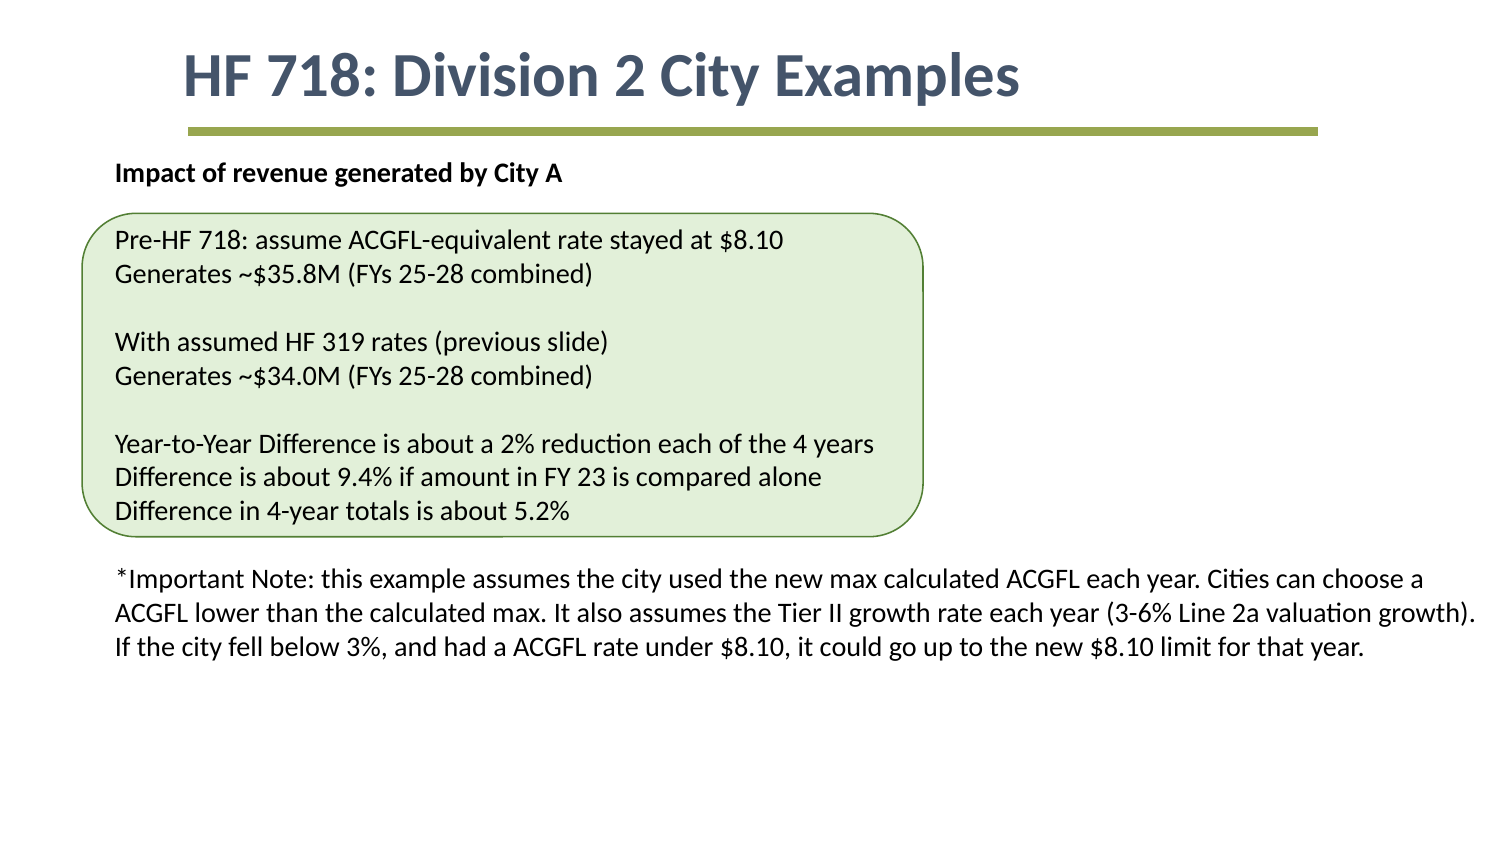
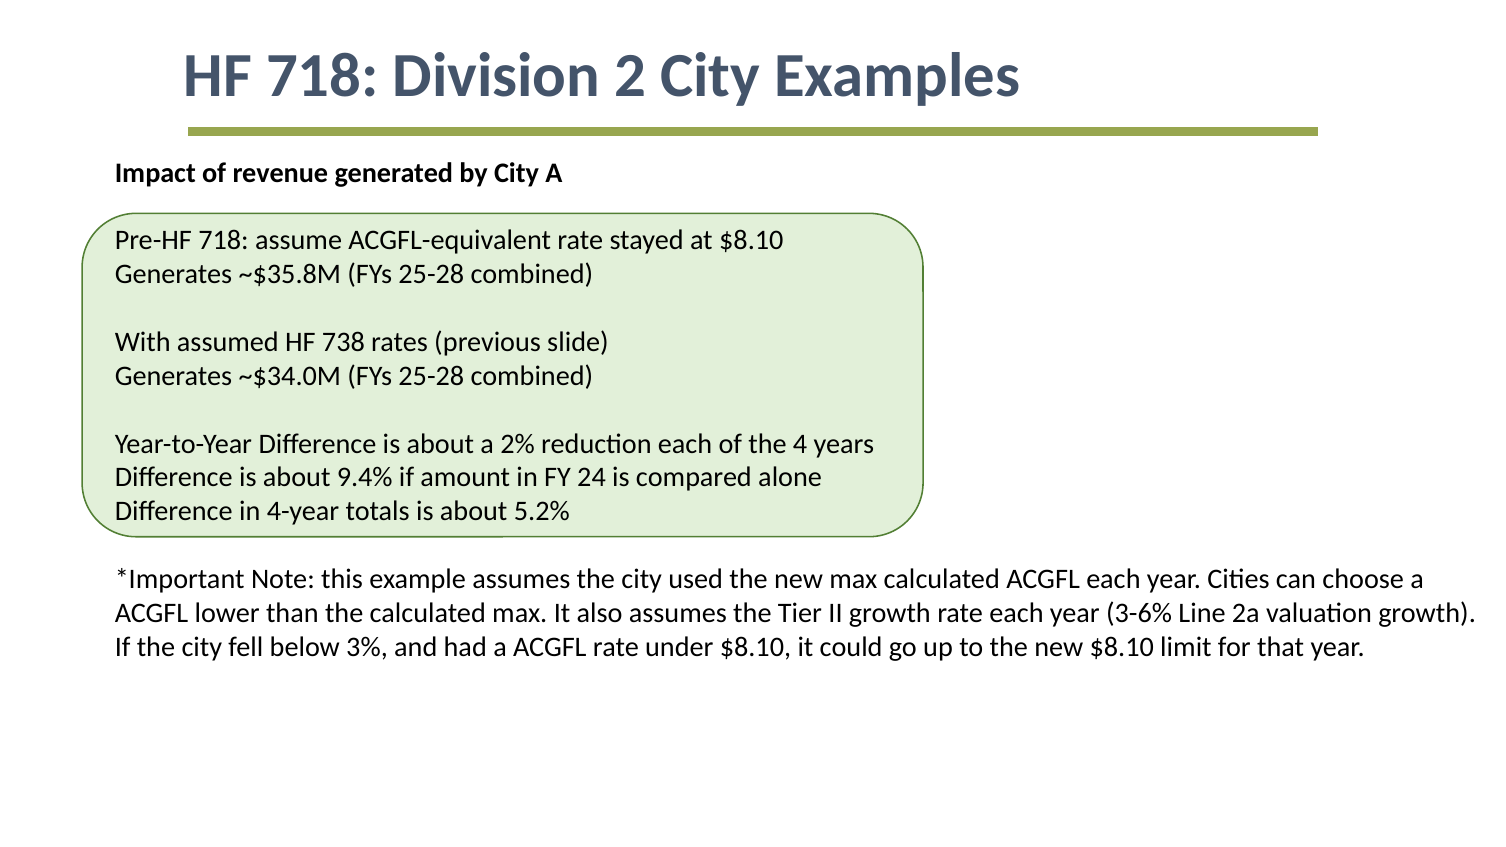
319: 319 -> 738
23: 23 -> 24
